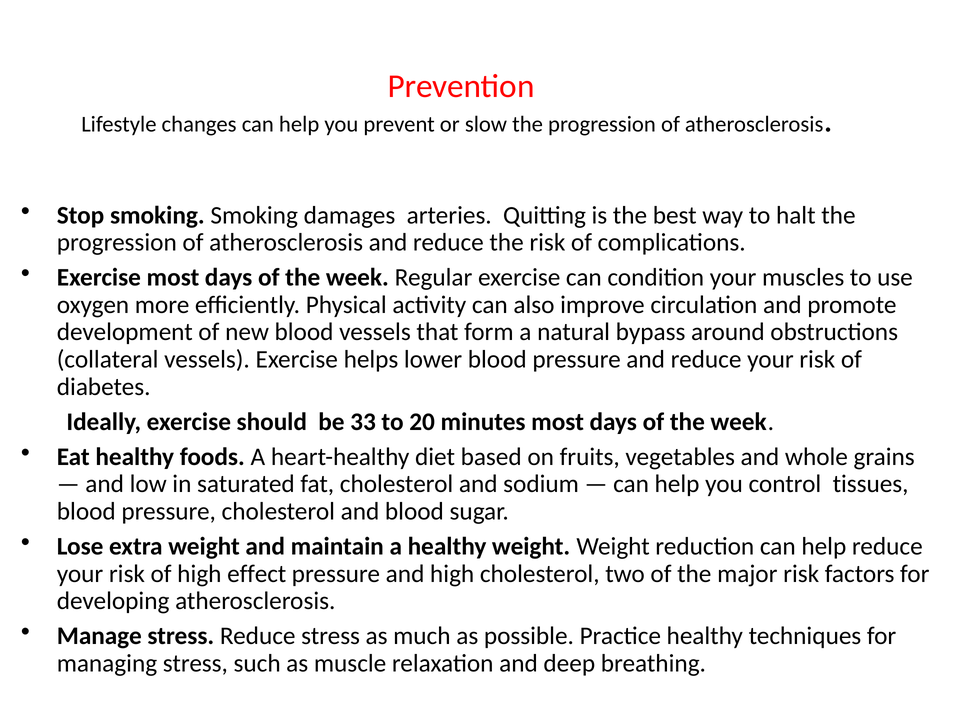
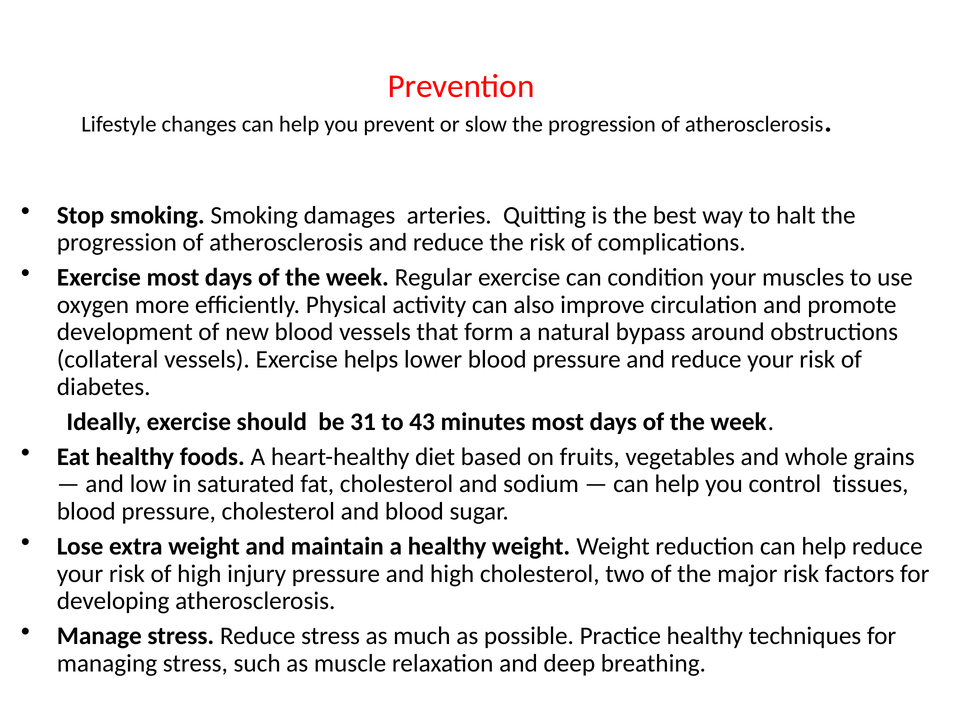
33: 33 -> 31
20: 20 -> 43
effect: effect -> injury
